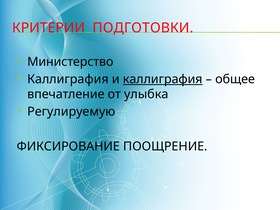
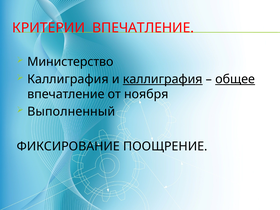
КРИТЕРИИ ПОДГОТОВКИ: ПОДГОТОВКИ -> ВПЕЧАТЛЕНИЕ
общее underline: none -> present
улыбка: улыбка -> ноября
Регулируемую: Регулируемую -> Выполненный
